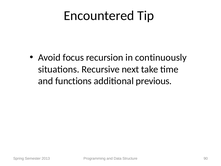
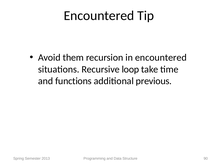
focus: focus -> them
in continuously: continuously -> encountered
next: next -> loop
